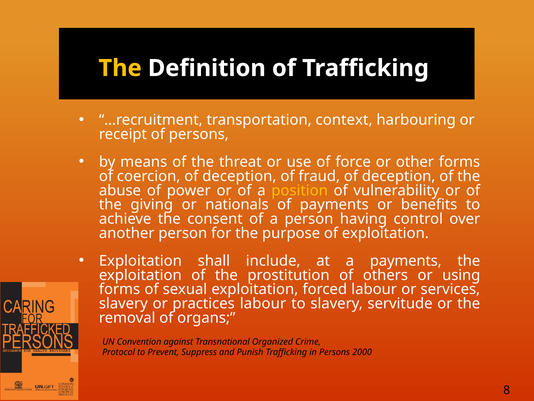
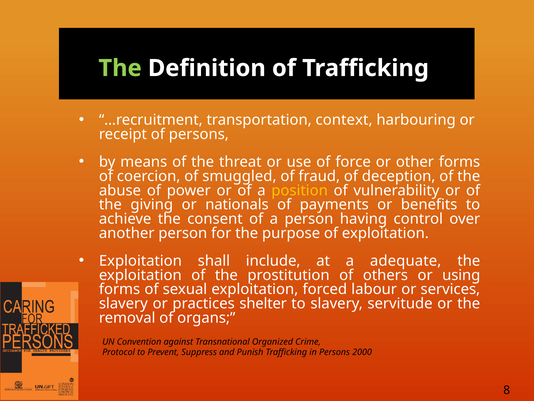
The at (120, 68) colour: yellow -> light green
coercion of deception: deception -> smuggled
a payments: payments -> adequate
practices labour: labour -> shelter
